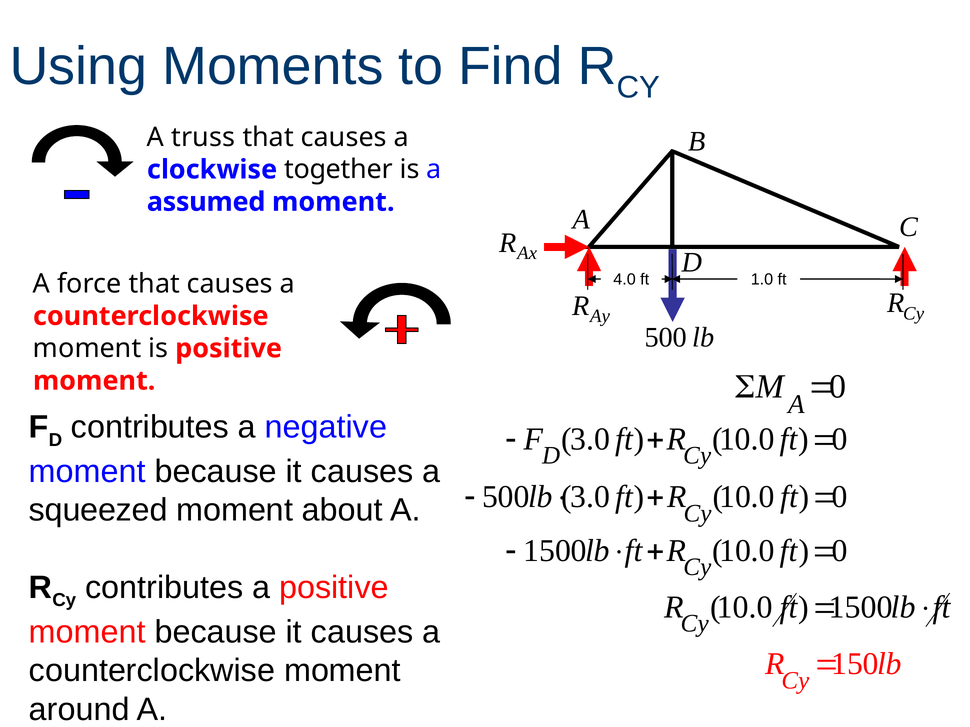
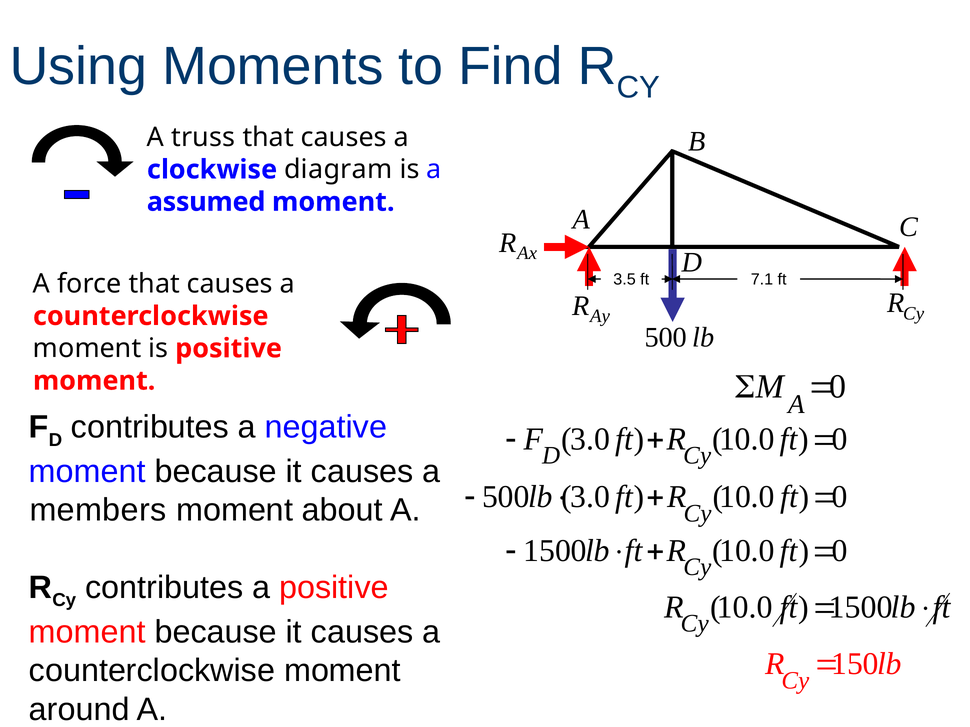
together: together -> diagram
4.0: 4.0 -> 3.5
1.0: 1.0 -> 7.1
squeezed: squeezed -> members
